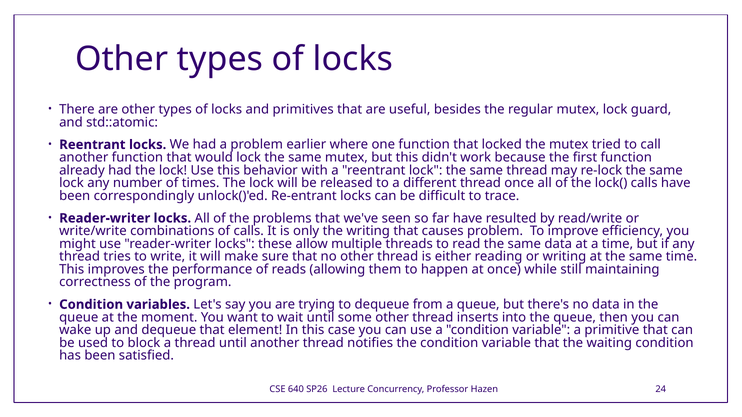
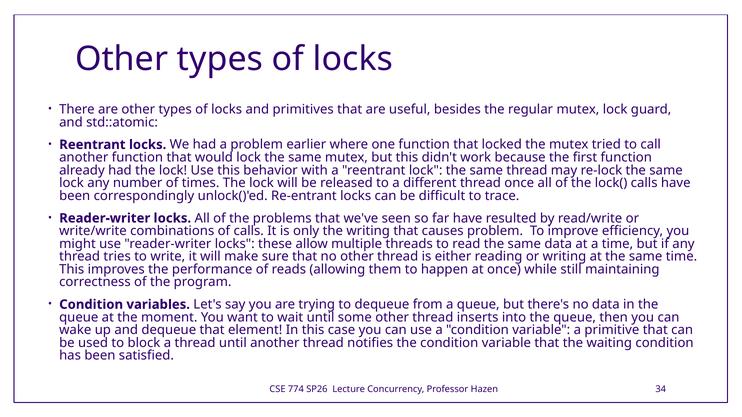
640: 640 -> 774
24: 24 -> 34
